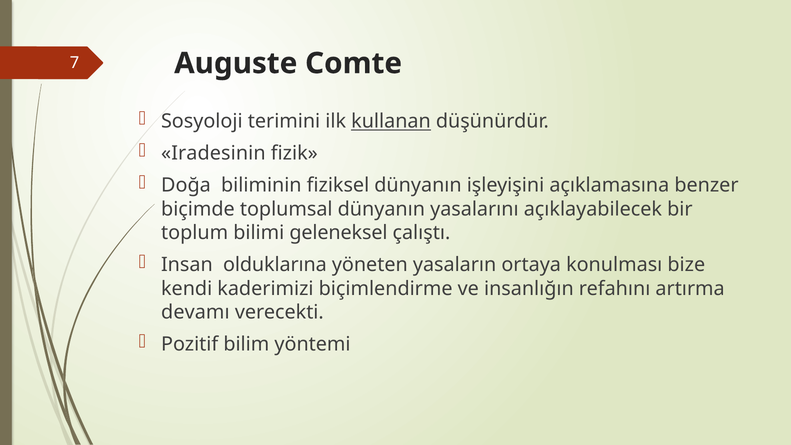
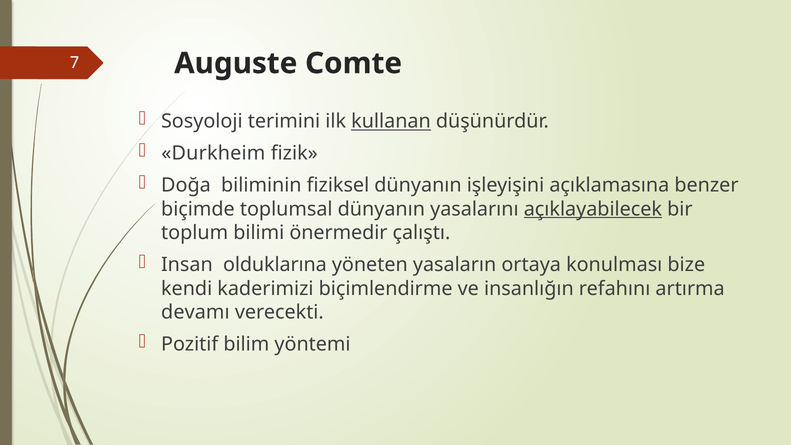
Iradesinin: Iradesinin -> Durkheim
açıklayabilecek underline: none -> present
geleneksel: geleneksel -> önermedir
